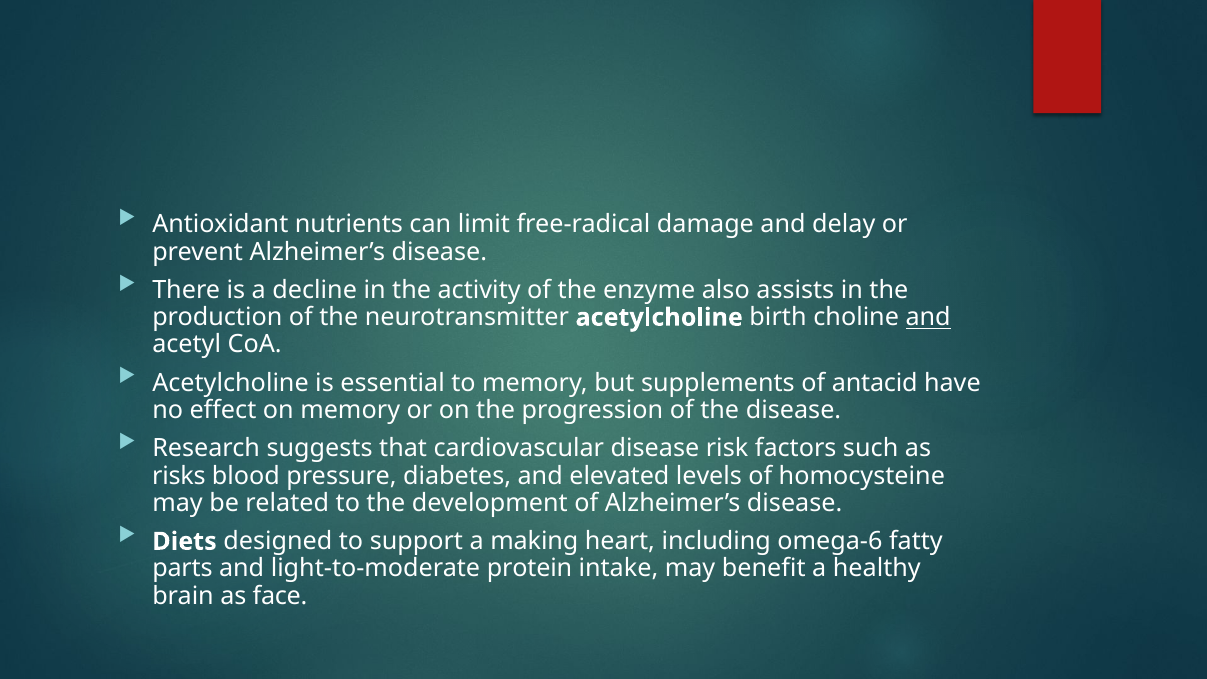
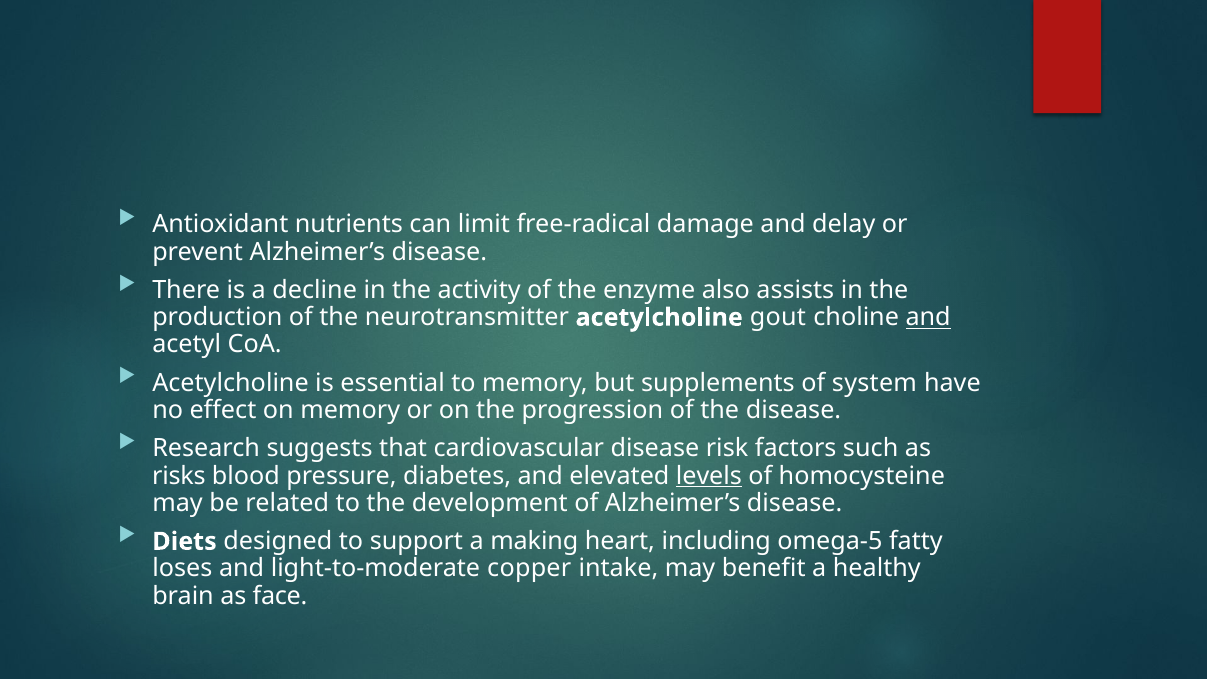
birth: birth -> gout
antacid: antacid -> system
levels underline: none -> present
omega-6: omega-6 -> omega-5
parts: parts -> loses
protein: protein -> copper
